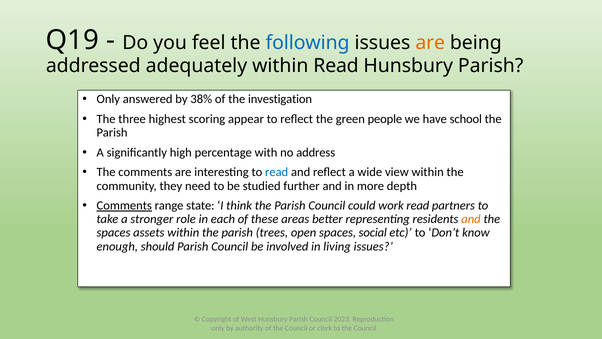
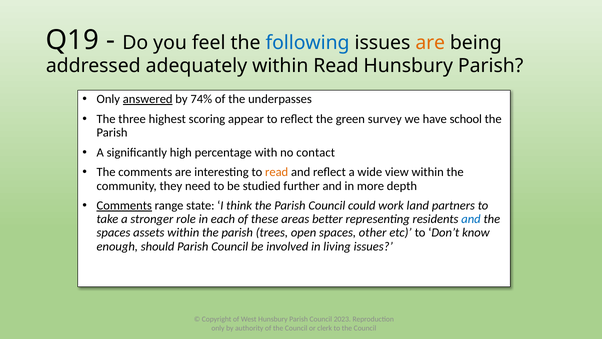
answered underline: none -> present
38%: 38% -> 74%
investigation: investigation -> underpasses
people: people -> survey
address: address -> contact
read at (277, 172) colour: blue -> orange
work read: read -> land
and at (471, 219) colour: orange -> blue
social: social -> other
